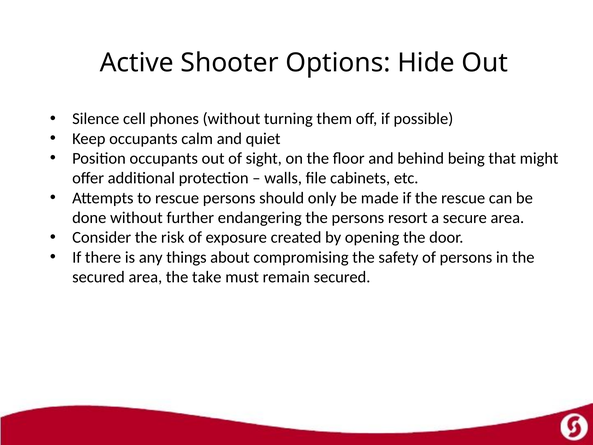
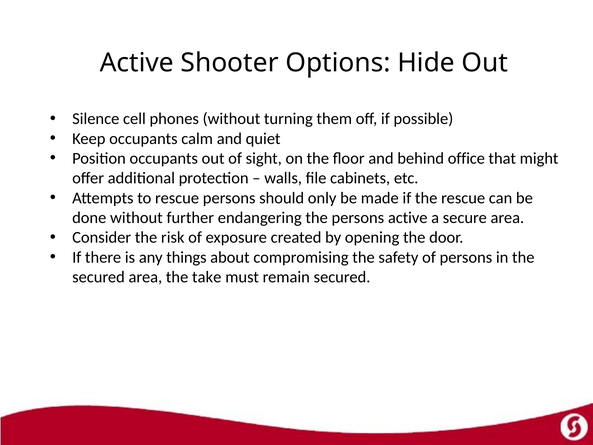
being: being -> office
persons resort: resort -> active
